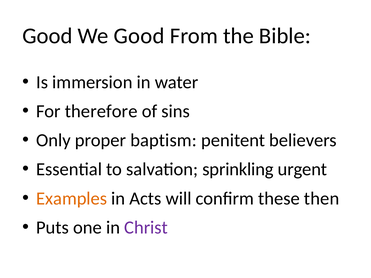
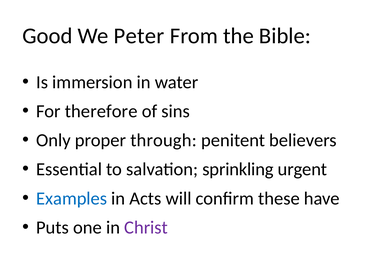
We Good: Good -> Peter
baptism: baptism -> through
Examples colour: orange -> blue
then: then -> have
